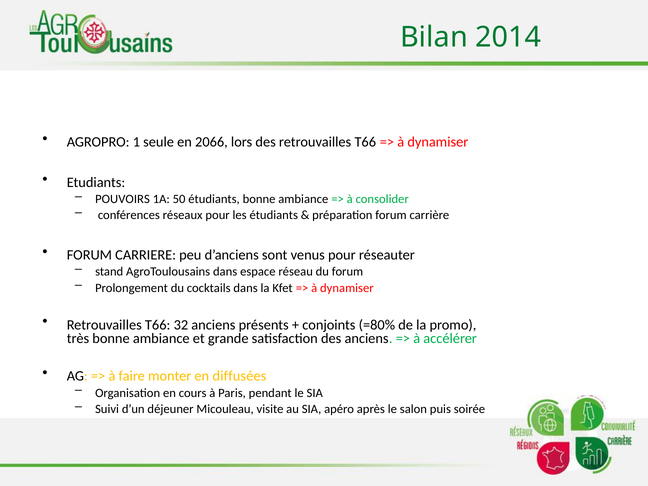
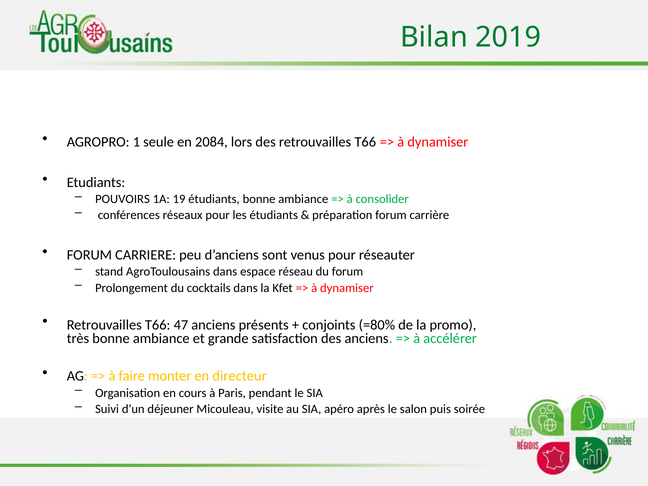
2014: 2014 -> 2019
2066: 2066 -> 2084
50: 50 -> 19
32: 32 -> 47
diffusées: diffusées -> directeur
